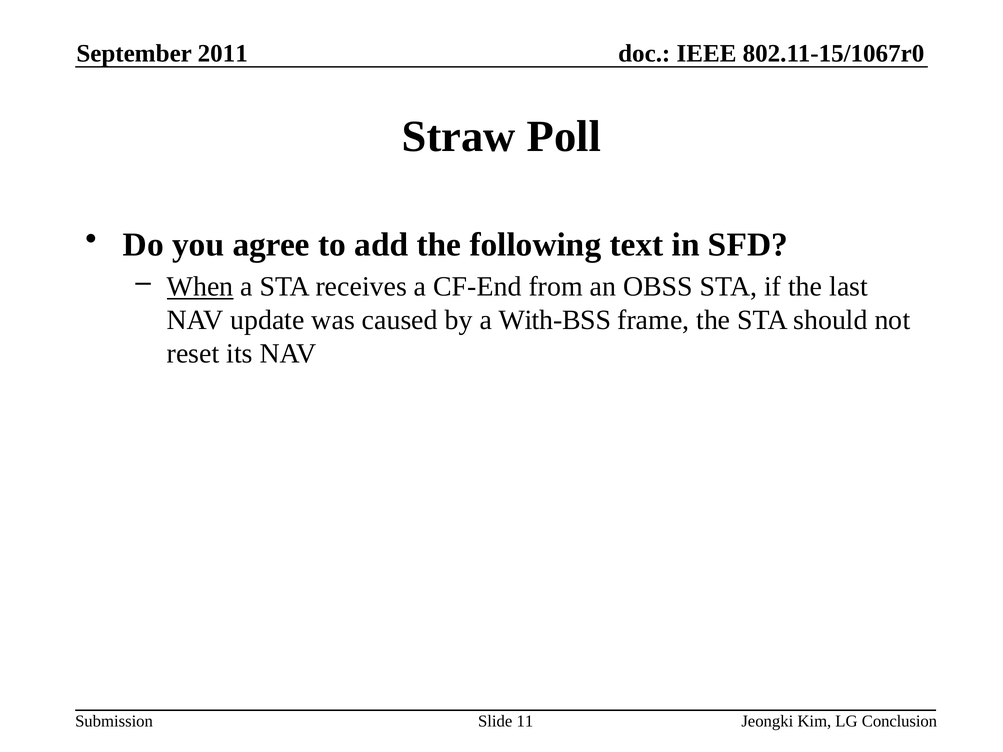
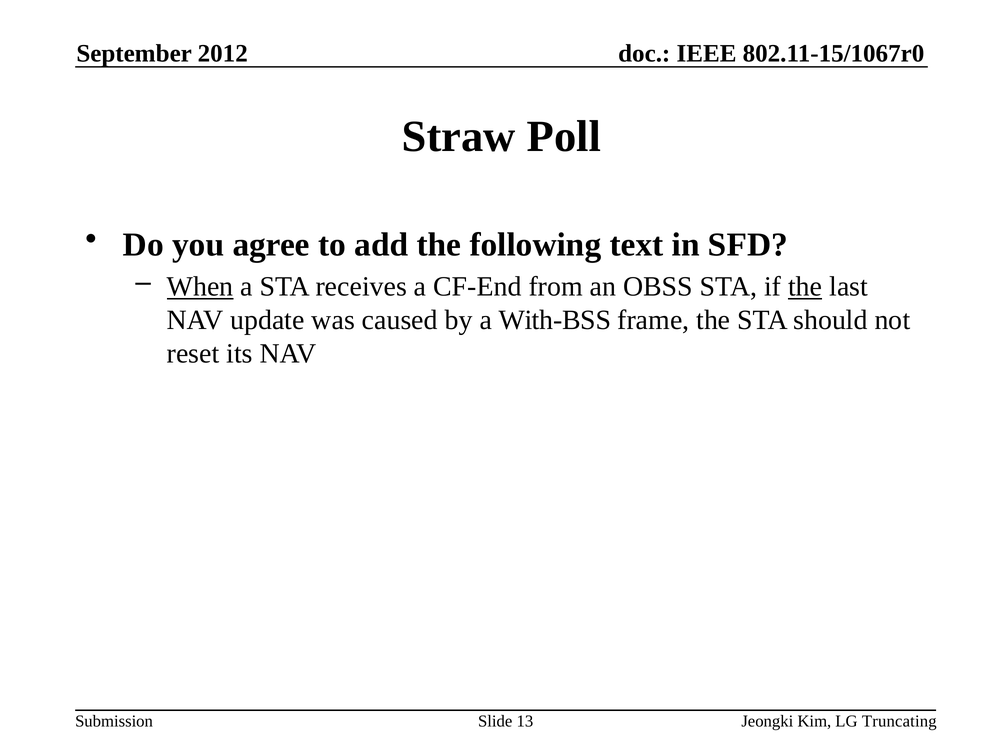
2011: 2011 -> 2012
the at (805, 287) underline: none -> present
11: 11 -> 13
Conclusion: Conclusion -> Truncating
